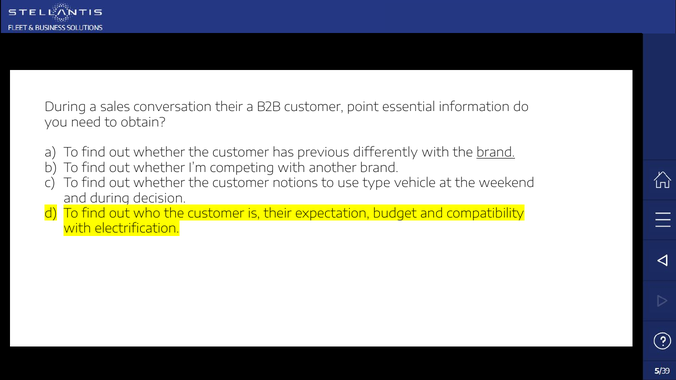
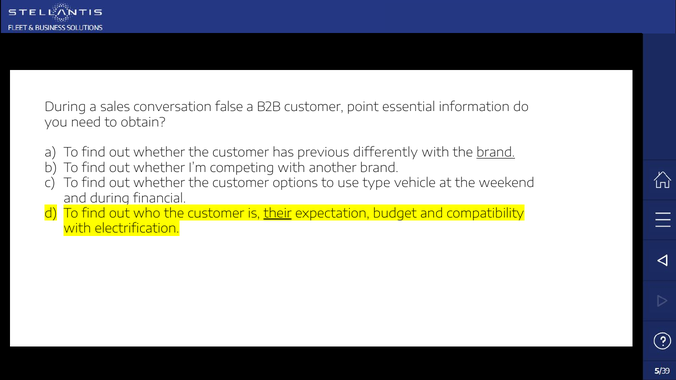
conversation their: their -> false
notions: notions -> options
decision: decision -> financial
their at (278, 214) underline: none -> present
